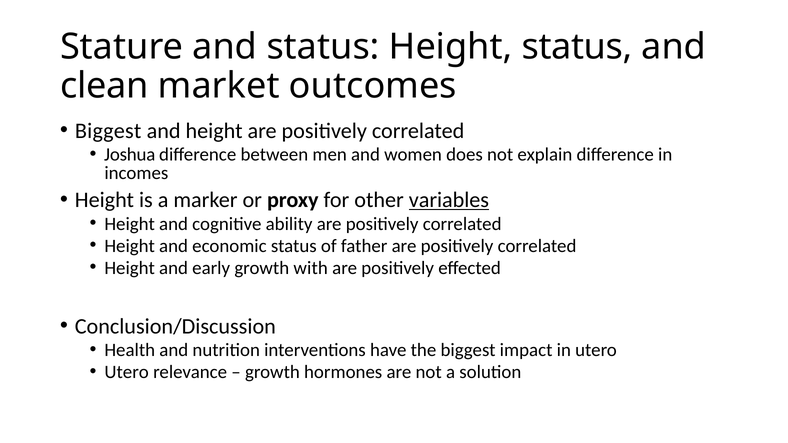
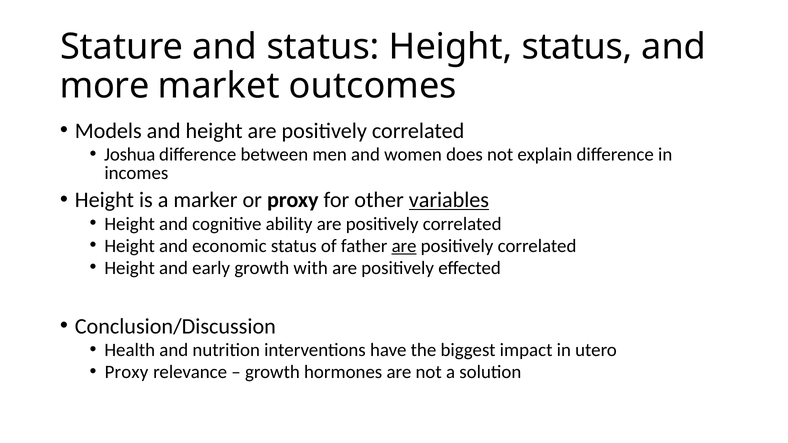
clean: clean -> more
Biggest at (108, 131): Biggest -> Models
are at (404, 246) underline: none -> present
Utero at (127, 372): Utero -> Proxy
